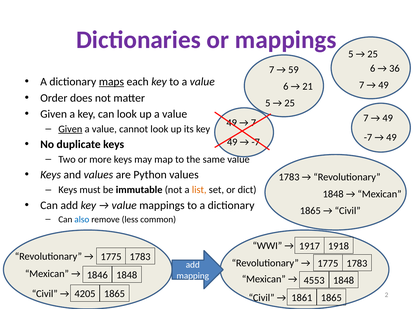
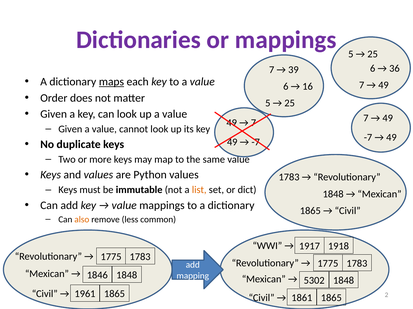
59: 59 -> 39
21: 21 -> 16
Given at (70, 129) underline: present -> none
also colour: blue -> orange
4553: 4553 -> 5302
4205: 4205 -> 1961
